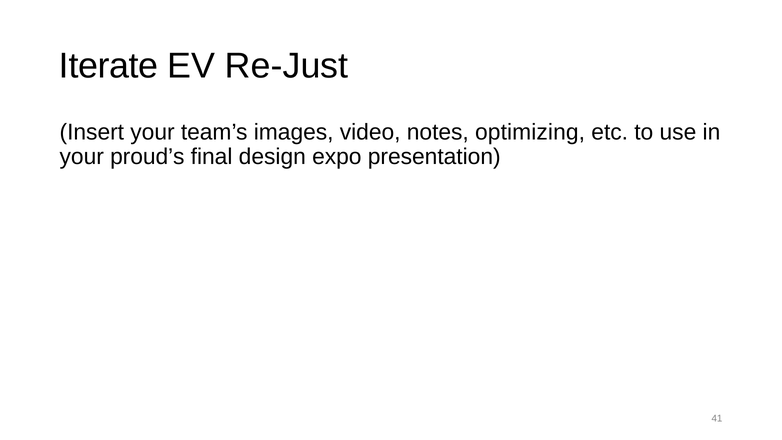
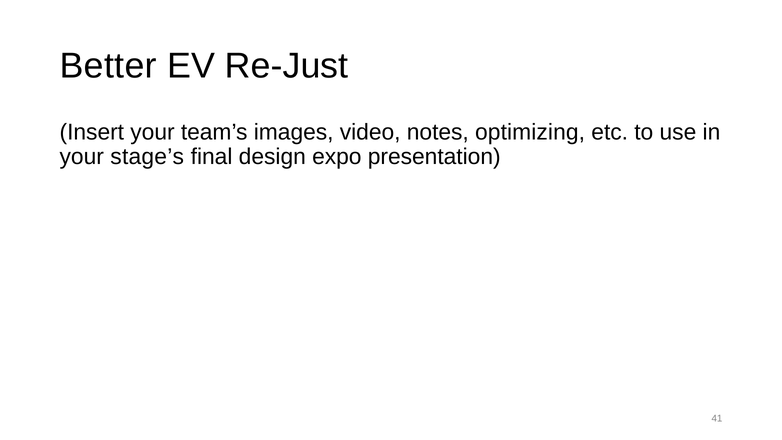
Iterate: Iterate -> Better
proud’s: proud’s -> stage’s
